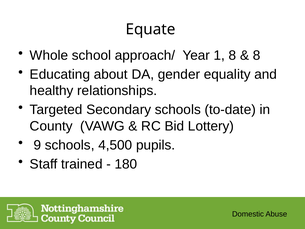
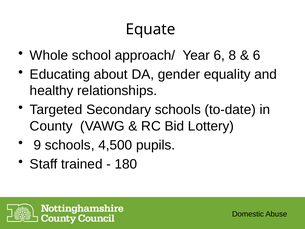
Year 1: 1 -> 6
8 at (257, 55): 8 -> 6
